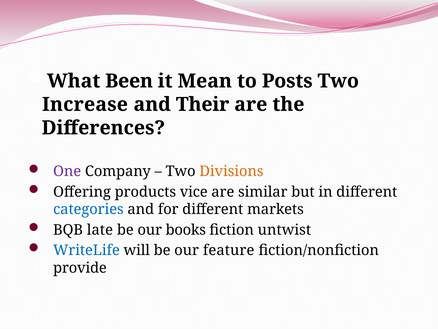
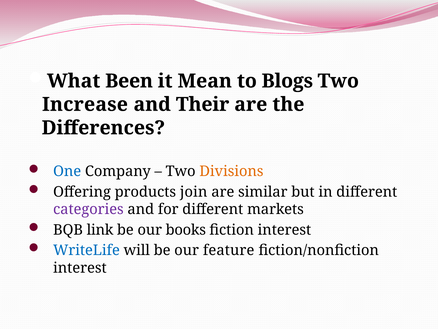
Posts: Posts -> Blogs
One colour: purple -> blue
vice: vice -> join
categories colour: blue -> purple
late: late -> link
fiction untwist: untwist -> interest
provide at (80, 267): provide -> interest
